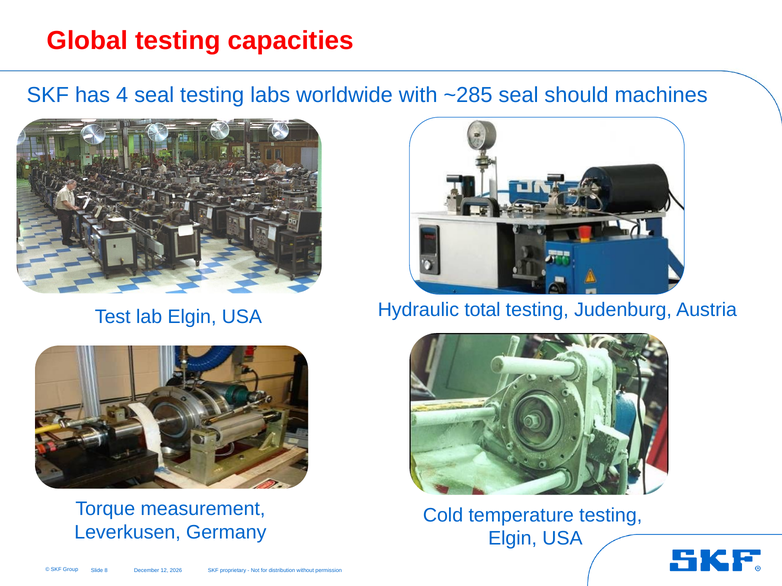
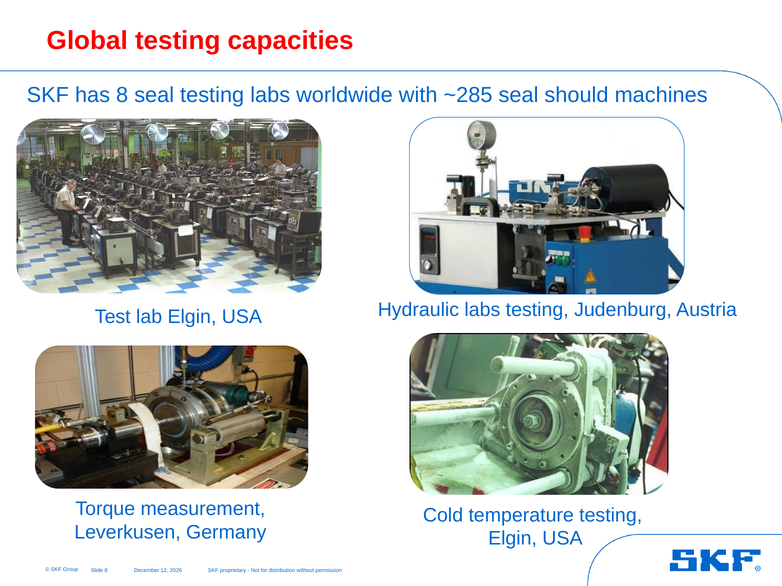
has 4: 4 -> 8
Hydraulic total: total -> labs
